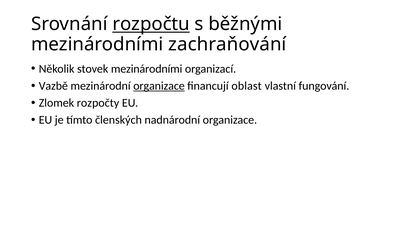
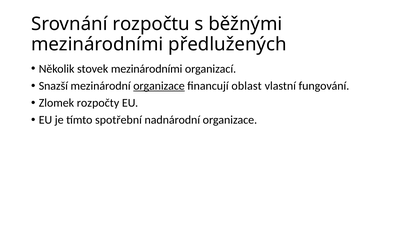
rozpočtu underline: present -> none
zachraňování: zachraňování -> předlužených
Vazbě: Vazbě -> Snazší
členských: členských -> spotřební
